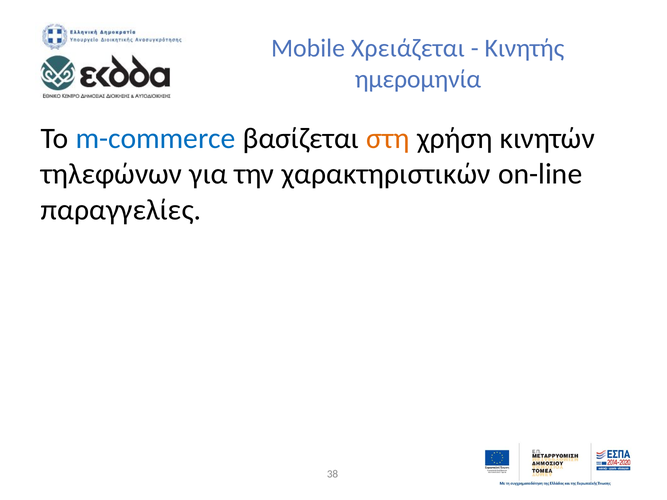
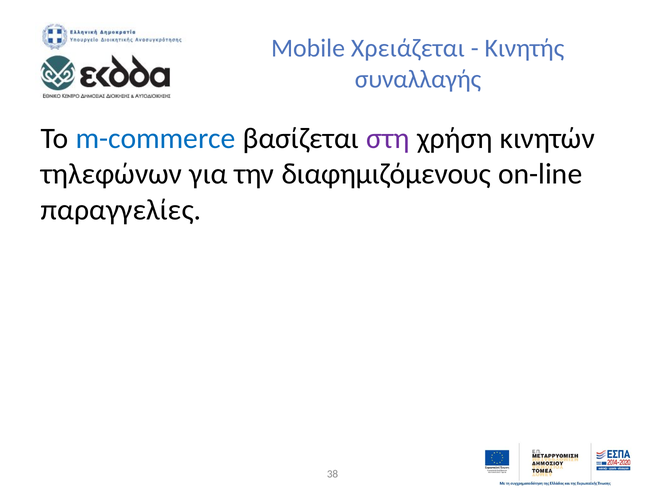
ημερομηνία: ημερομηνία -> συναλλαγής
στη colour: orange -> purple
χαρακτηριστικών: χαρακτηριστικών -> διαφημιζόμενους
